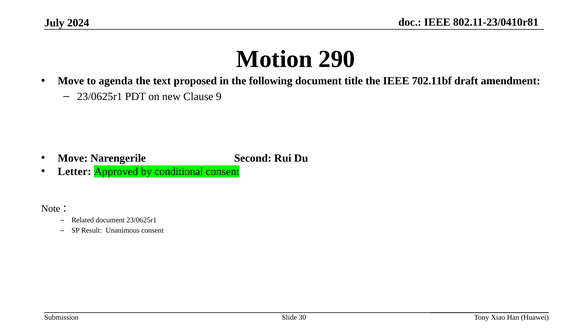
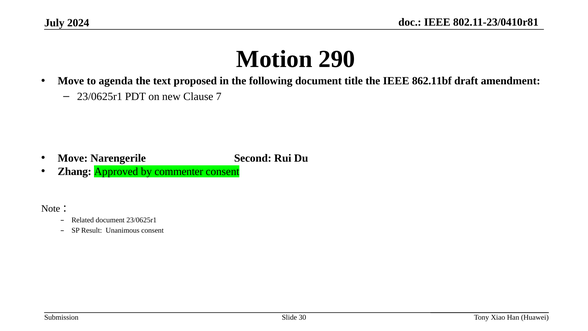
702.11bf: 702.11bf -> 862.11bf
9: 9 -> 7
Letter: Letter -> Zhang
conditional: conditional -> commenter
